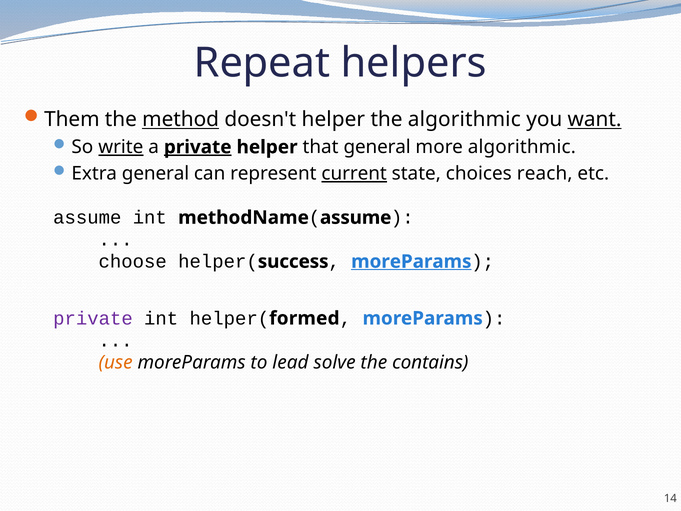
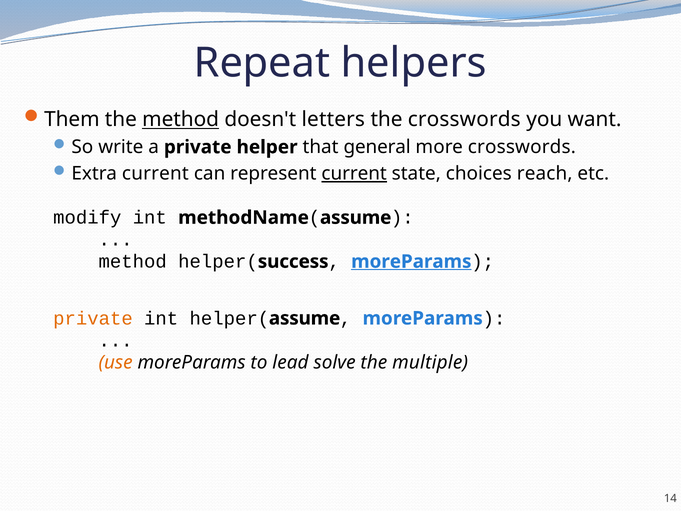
doesn't helper: helper -> letters
the algorithmic: algorithmic -> crosswords
want underline: present -> none
write underline: present -> none
private at (198, 147) underline: present -> none
more algorithmic: algorithmic -> crosswords
Extra general: general -> current
assume at (87, 217): assume -> modify
choose at (133, 261): choose -> method
private at (93, 318) colour: purple -> orange
formed at (304, 318): formed -> assume
contains: contains -> multiple
